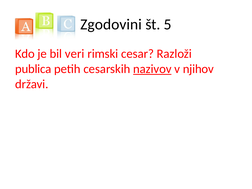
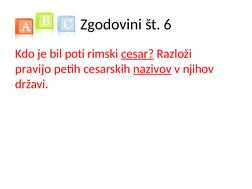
5: 5 -> 6
veri: veri -> poti
cesar underline: none -> present
publica: publica -> pravijo
